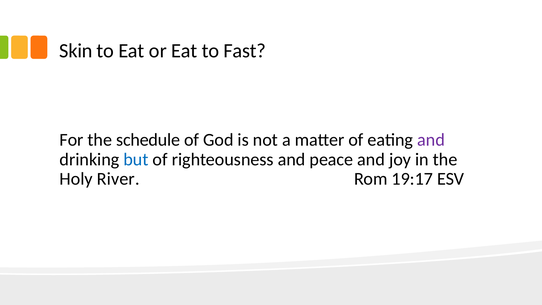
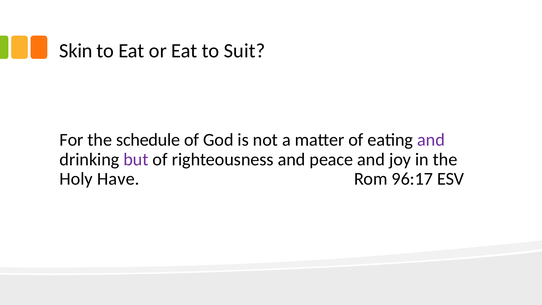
Fast: Fast -> Suit
but colour: blue -> purple
River: River -> Have
19:17: 19:17 -> 96:17
